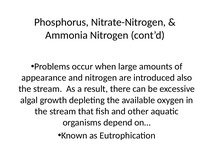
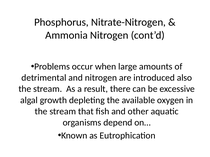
appearance: appearance -> detrimental
